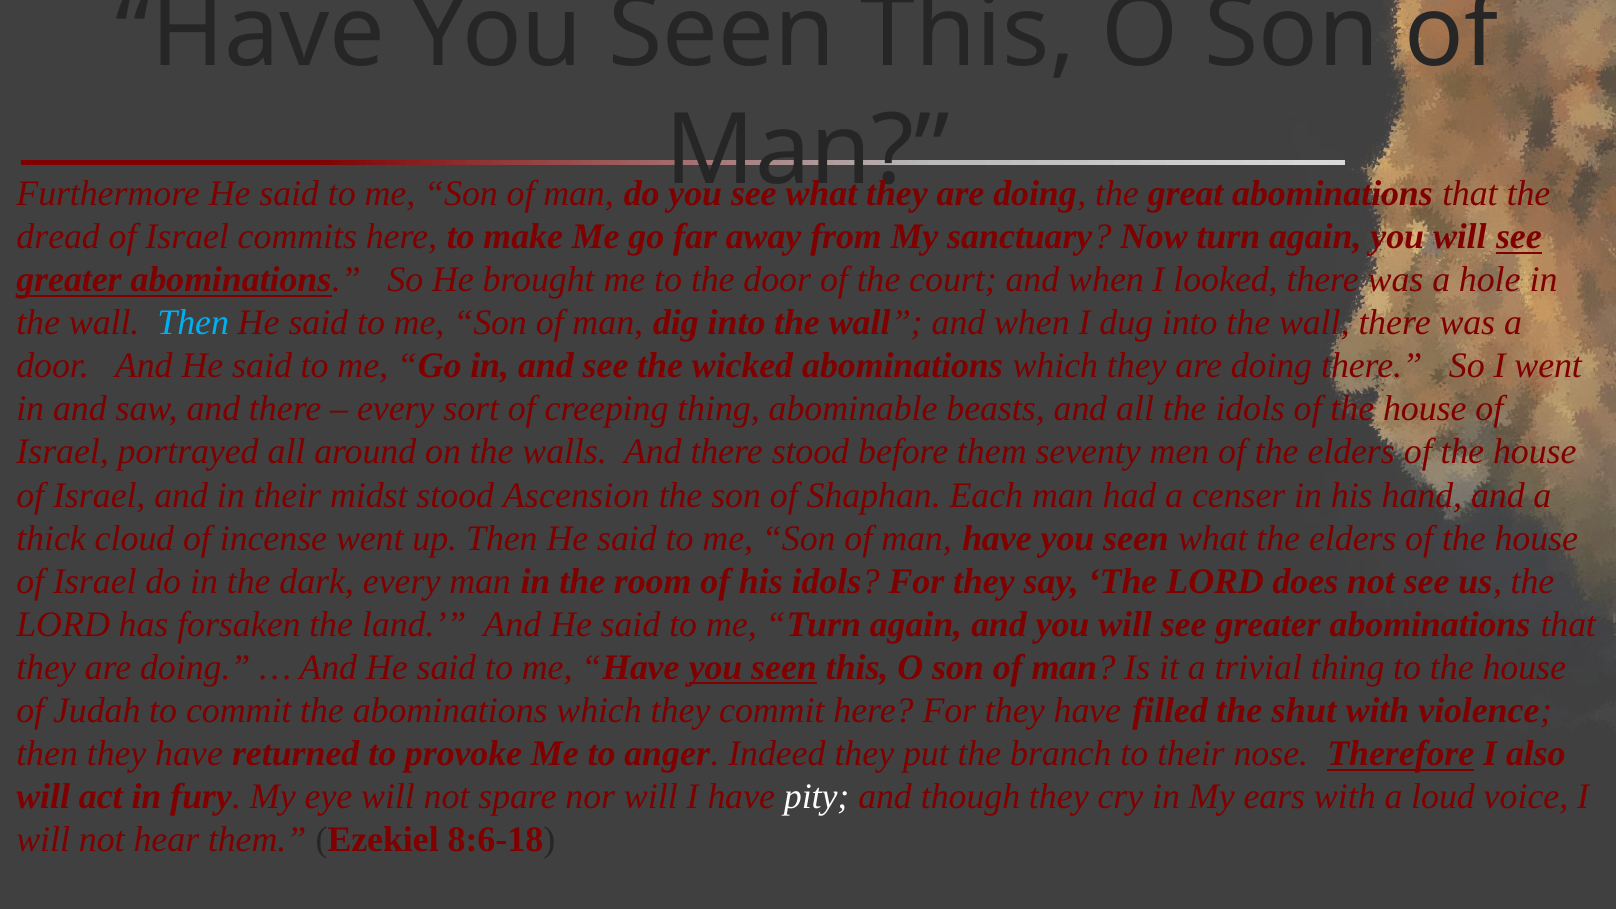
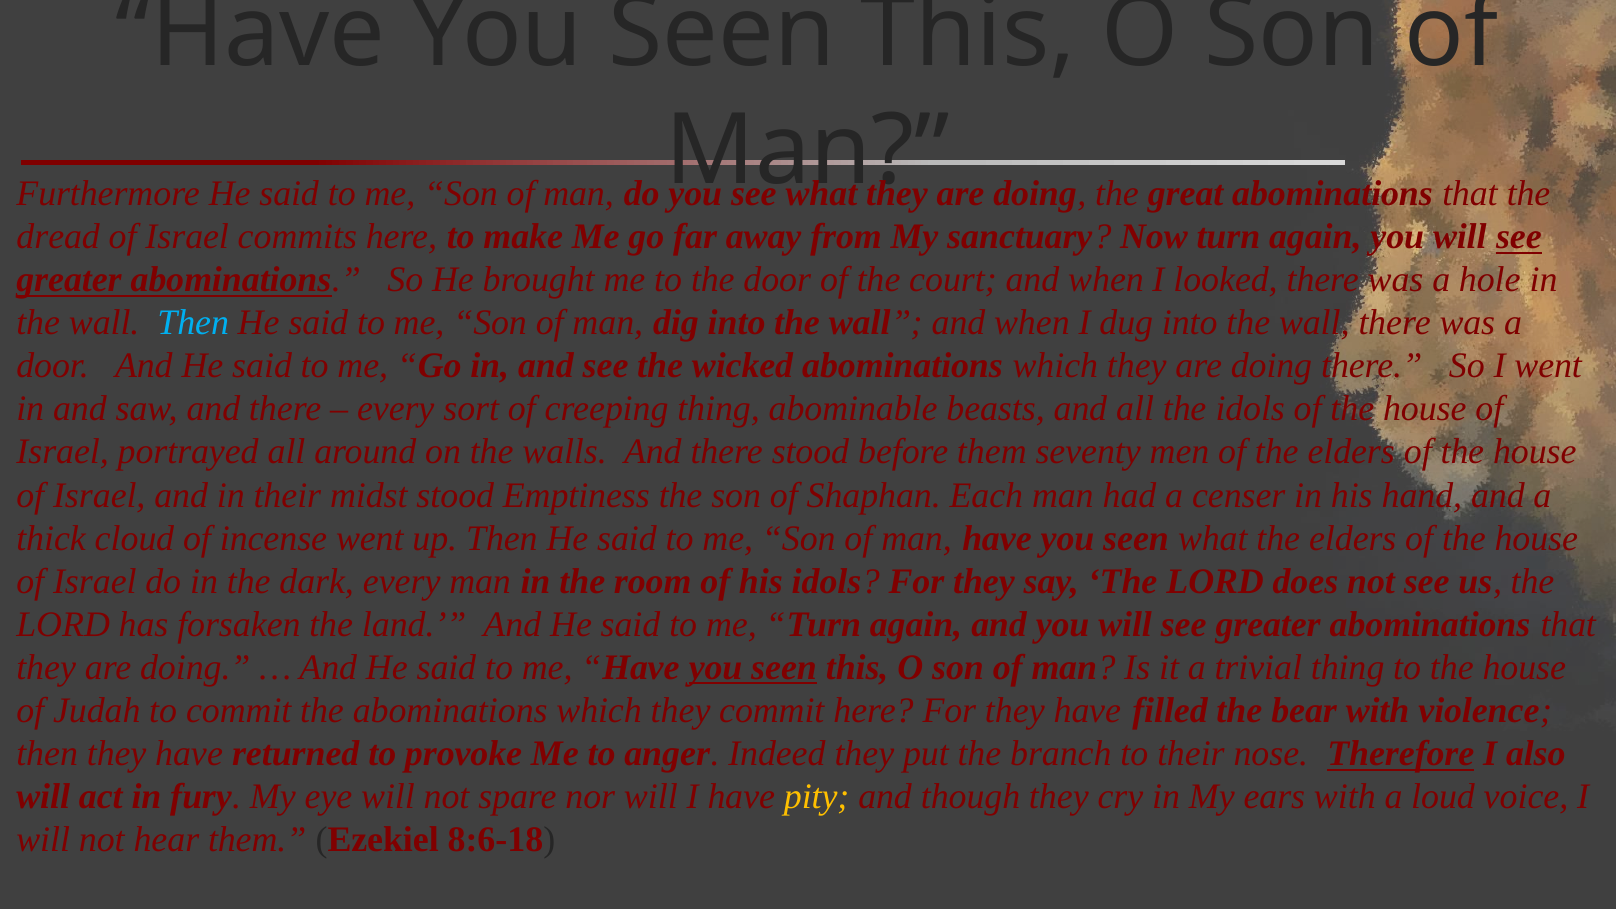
Ascension: Ascension -> Emptiness
shut: shut -> bear
pity colour: white -> yellow
